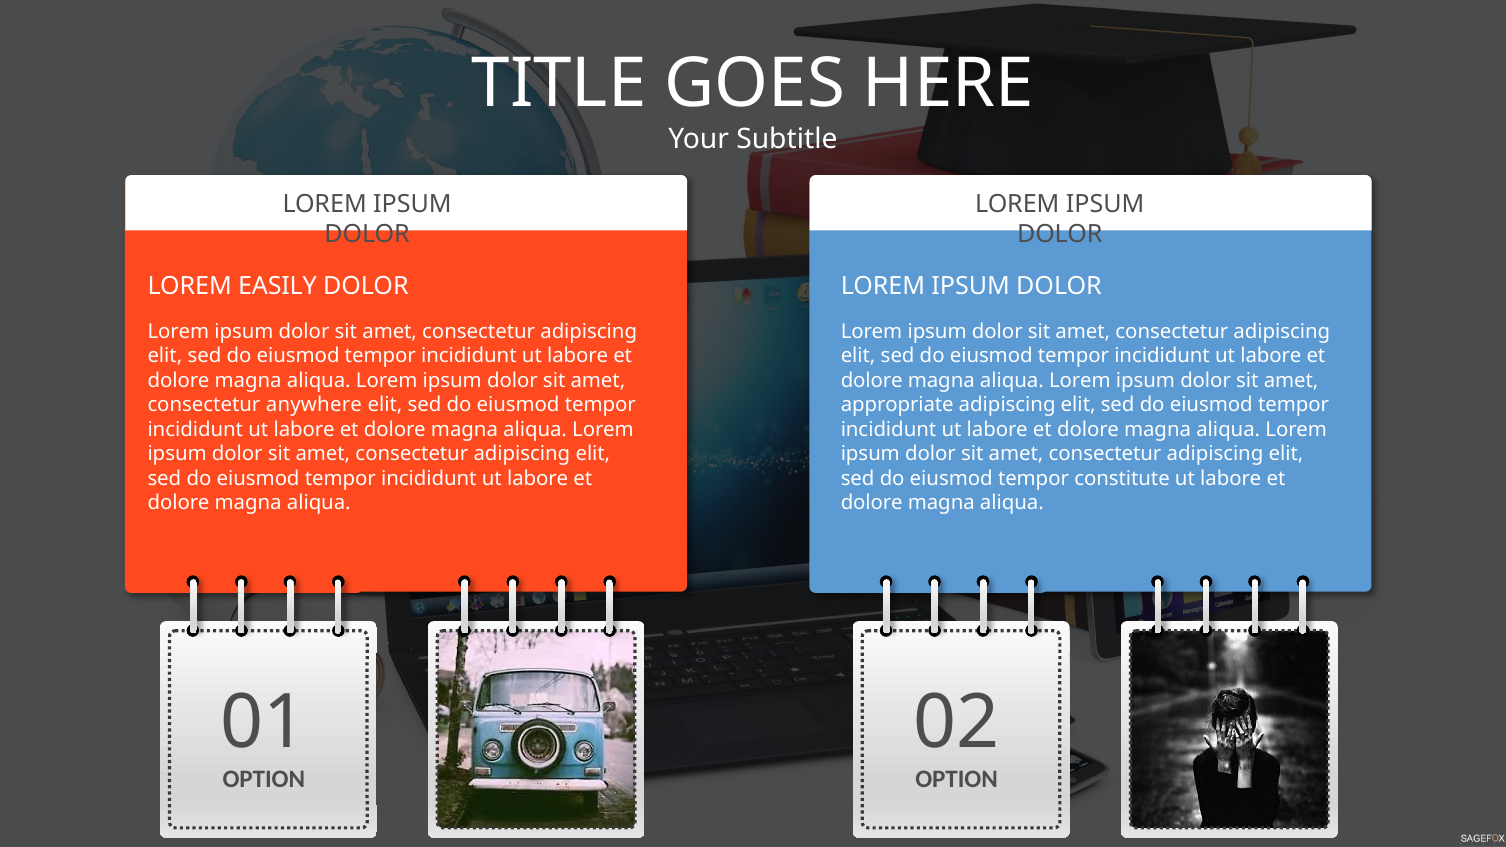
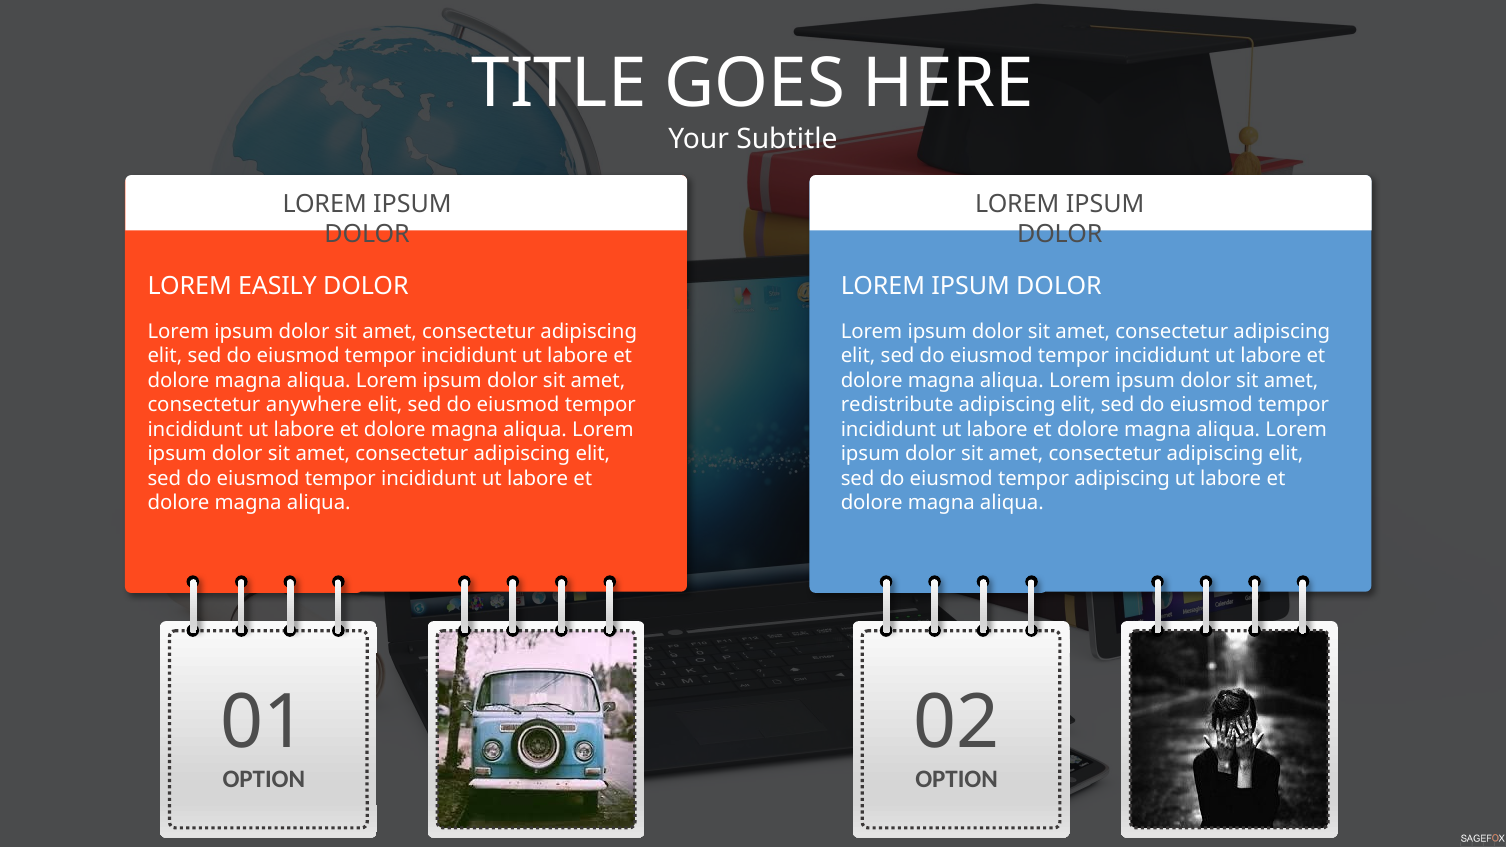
appropriate: appropriate -> redistribute
tempor constitute: constitute -> adipiscing
